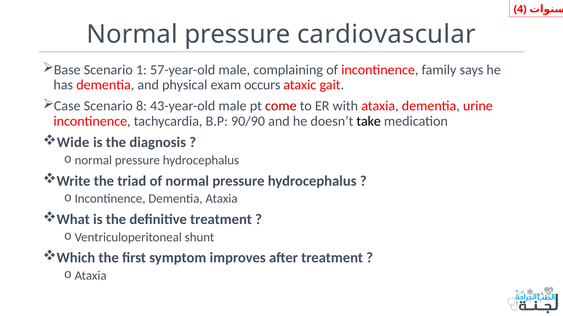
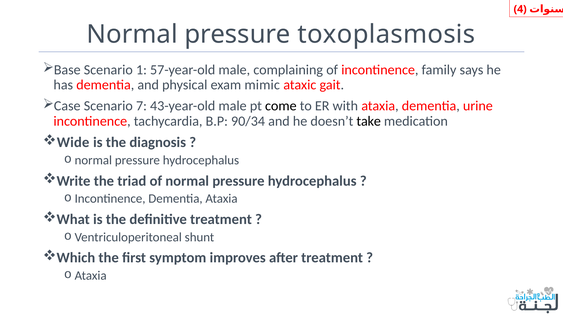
cardiovascular: cardiovascular -> toxoplasmosis
occurs: occurs -> mimic
8: 8 -> 7
come colour: red -> black
90/90: 90/90 -> 90/34
